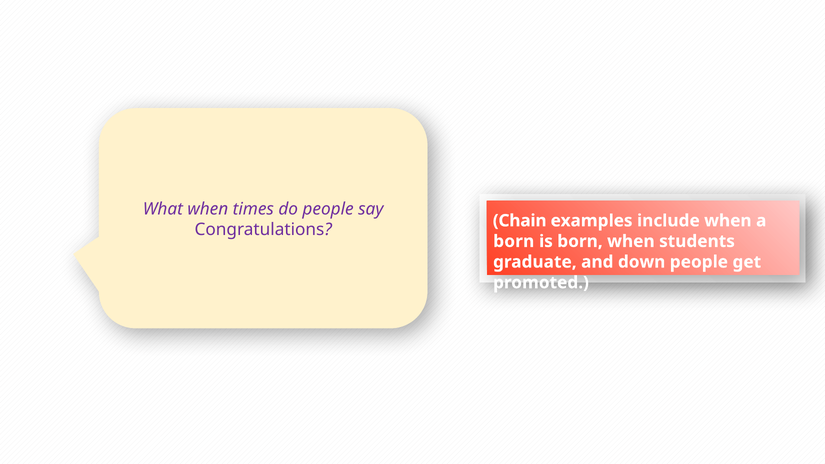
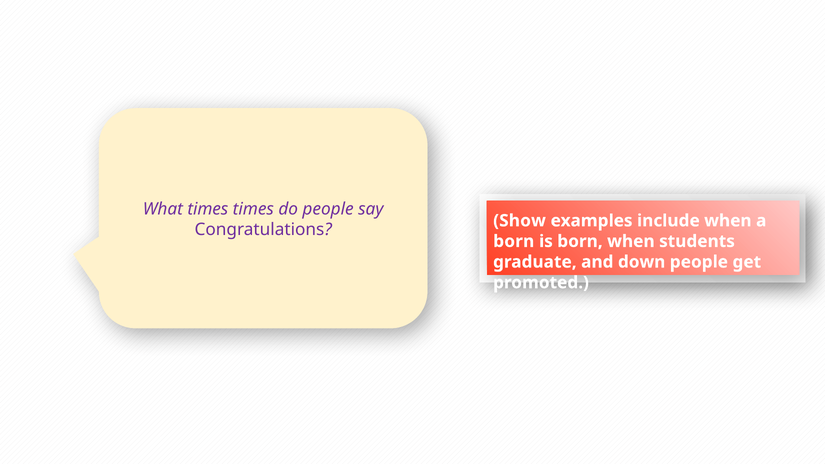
What when: when -> times
Chain: Chain -> Show
